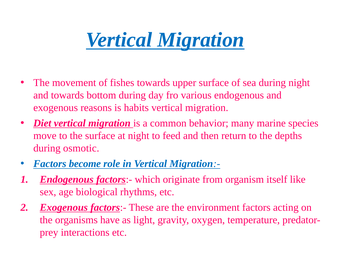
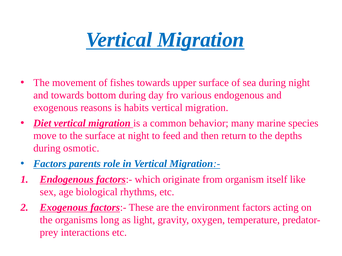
become: become -> parents
have: have -> long
